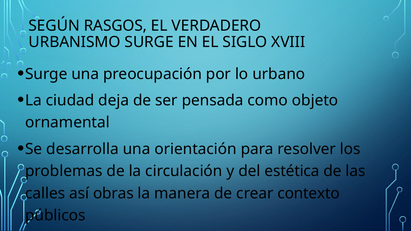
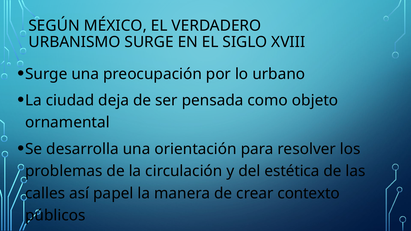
RASGOS: RASGOS -> MÉXICO
obras: obras -> papel
